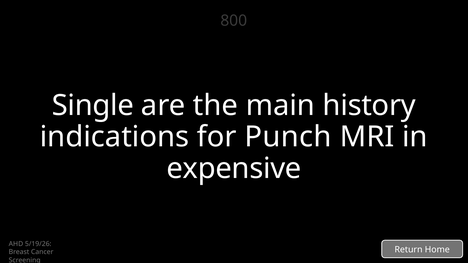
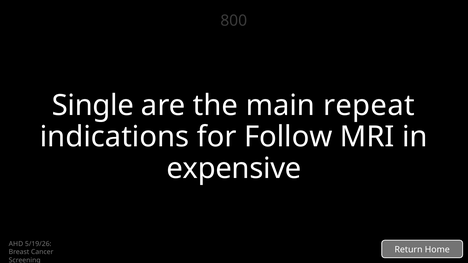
history: history -> repeat
Punch: Punch -> Follow
